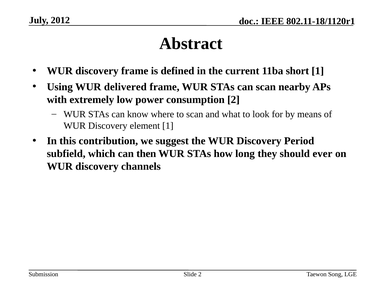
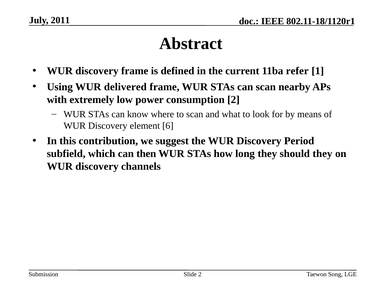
2012: 2012 -> 2011
short: short -> refer
element 1: 1 -> 6
should ever: ever -> they
